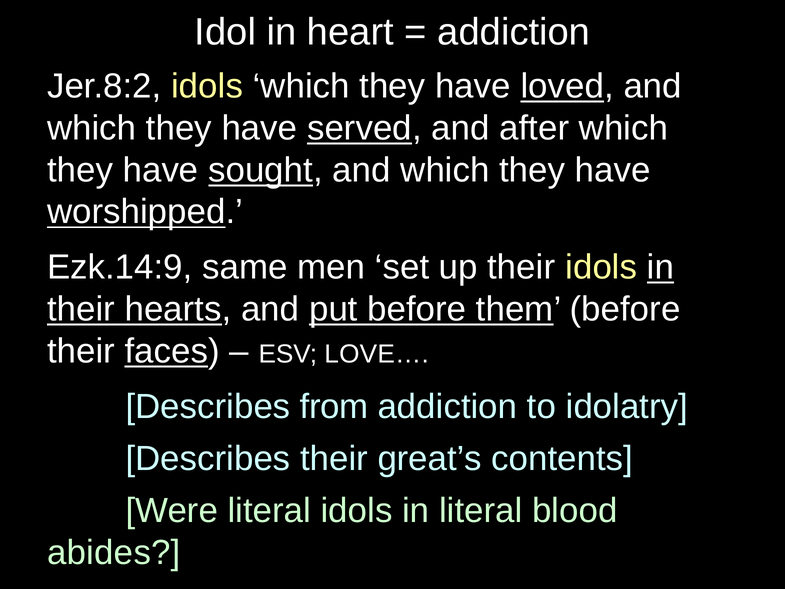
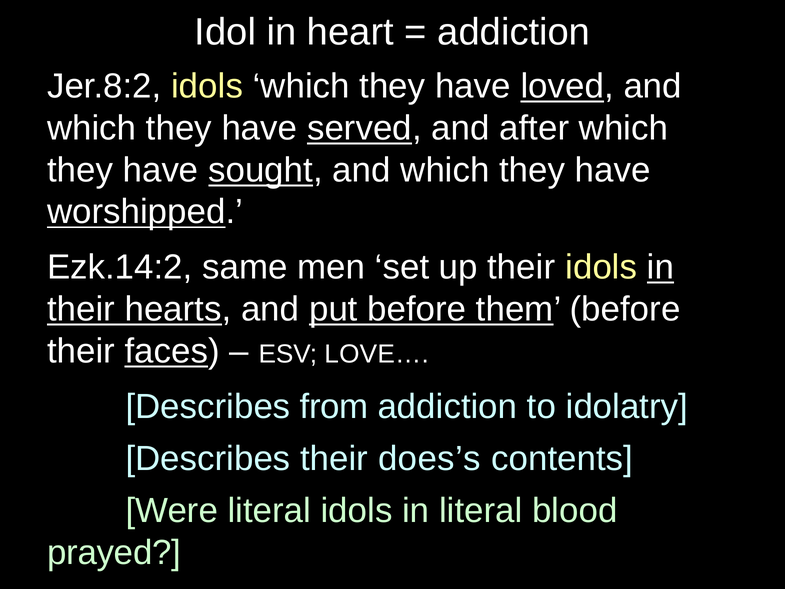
Ezk.14:9: Ezk.14:9 -> Ezk.14:2
great’s: great’s -> does’s
abides: abides -> prayed
